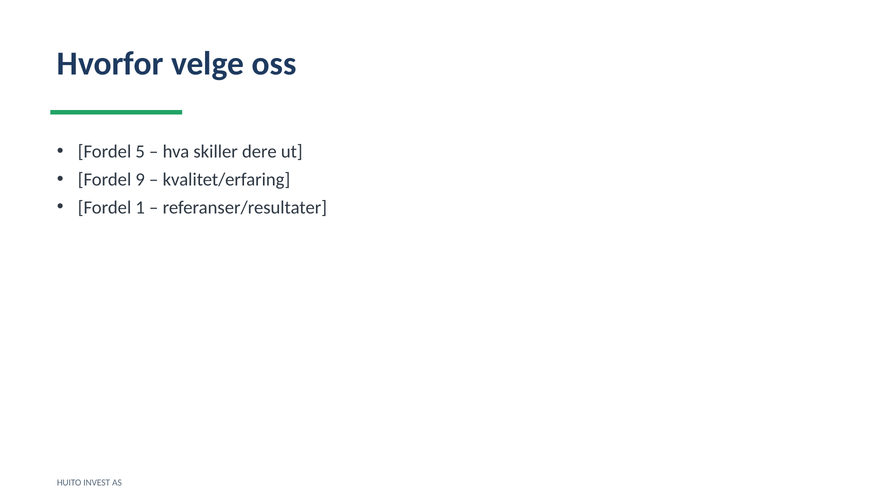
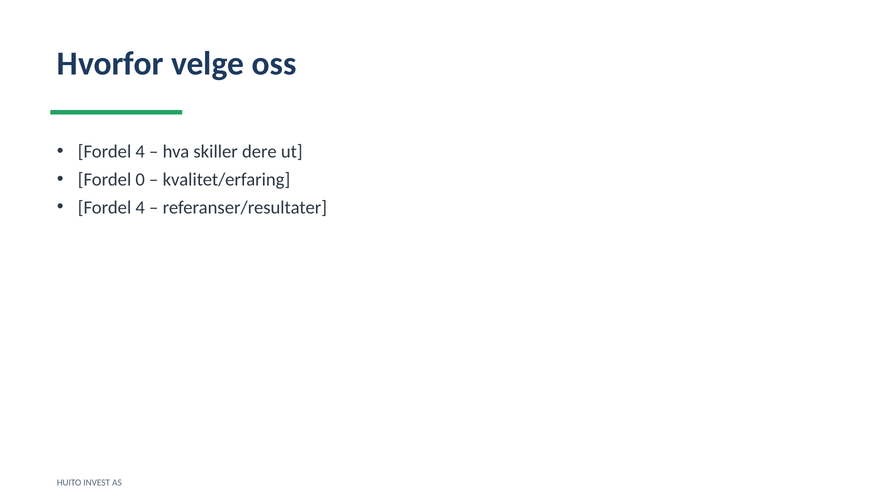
5 at (140, 151): 5 -> 4
9: 9 -> 0
1 at (140, 207): 1 -> 4
